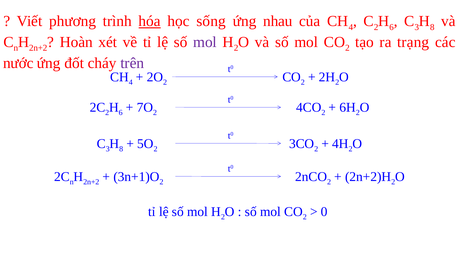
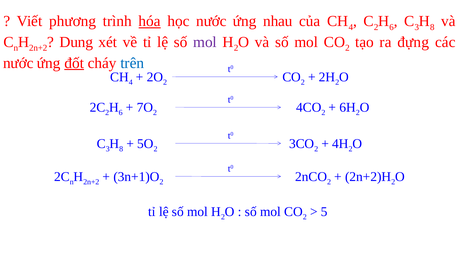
học sống: sống -> nước
Hoàn: Hoàn -> Dung
trạng: trạng -> đựng
đốt underline: none -> present
trên colour: purple -> blue
0: 0 -> 5
